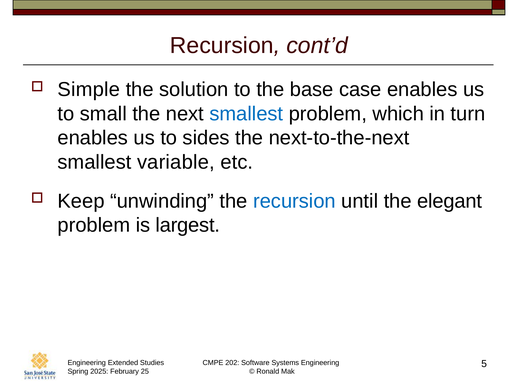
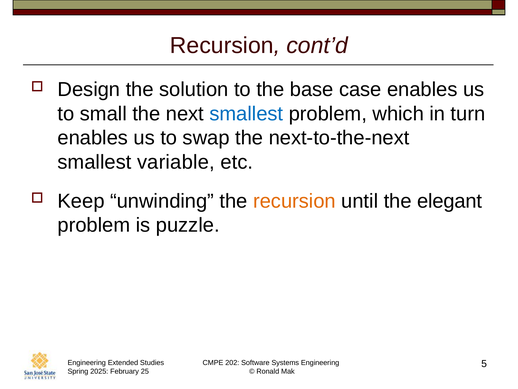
Simple: Simple -> Design
sides: sides -> swap
recursion at (294, 201) colour: blue -> orange
largest: largest -> puzzle
